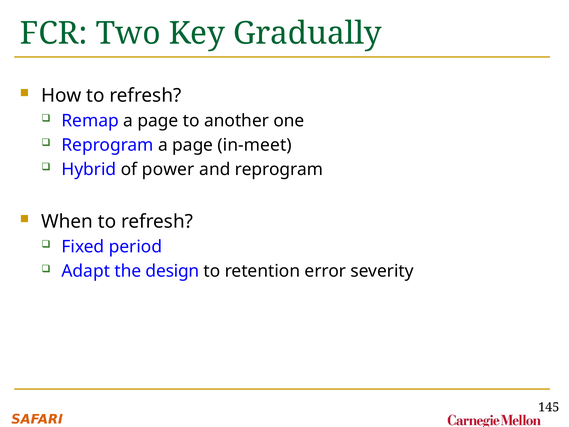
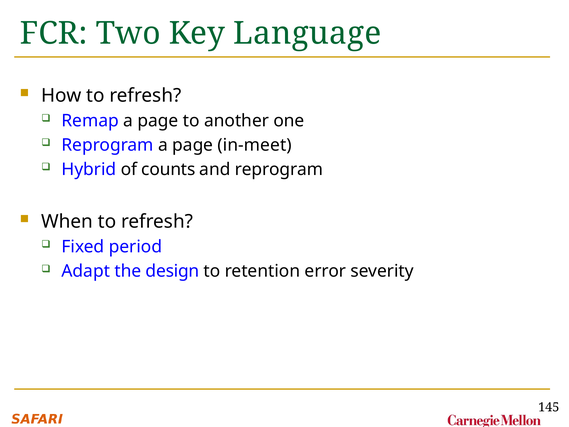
Gradually: Gradually -> Language
power: power -> counts
